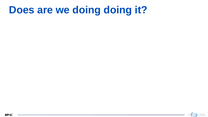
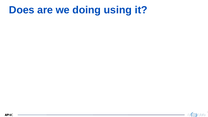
doing doing: doing -> using
